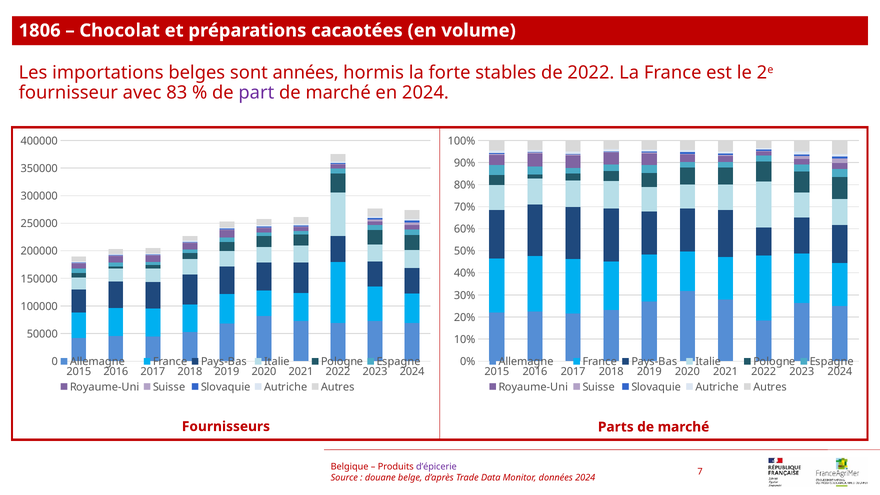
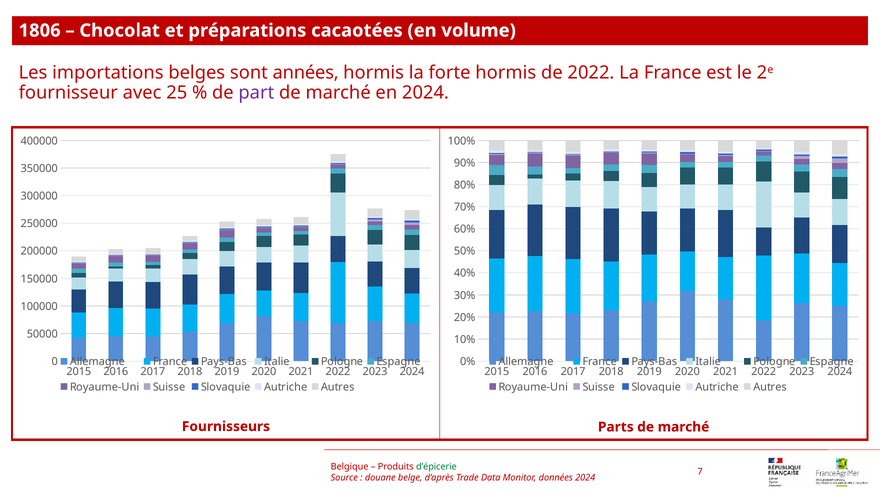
forte stables: stables -> hormis
83: 83 -> 25
d’épicerie colour: purple -> green
